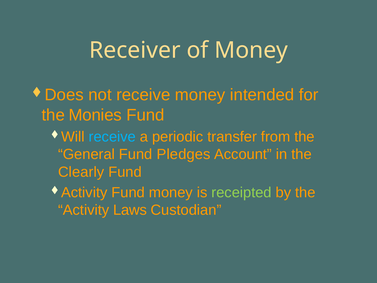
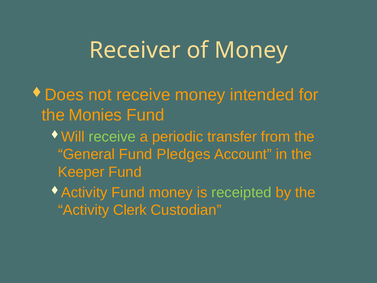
receive at (112, 137) colour: light blue -> light green
Clearly: Clearly -> Keeper
Laws: Laws -> Clerk
